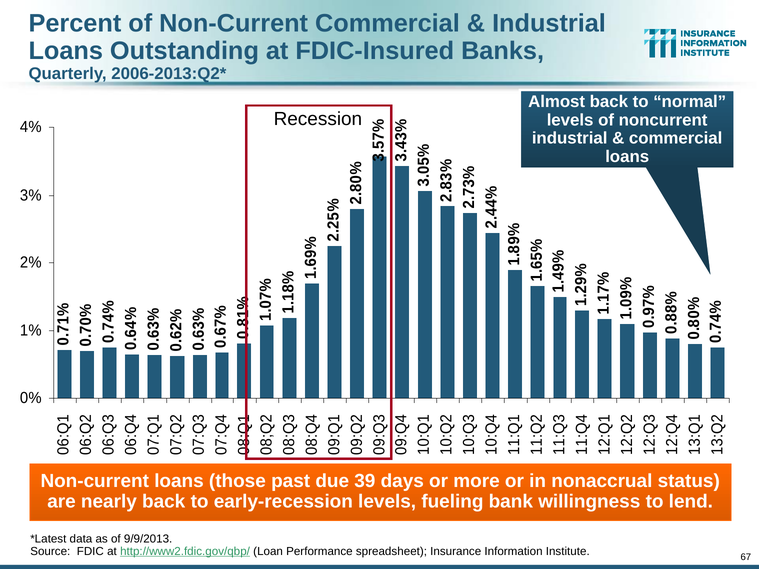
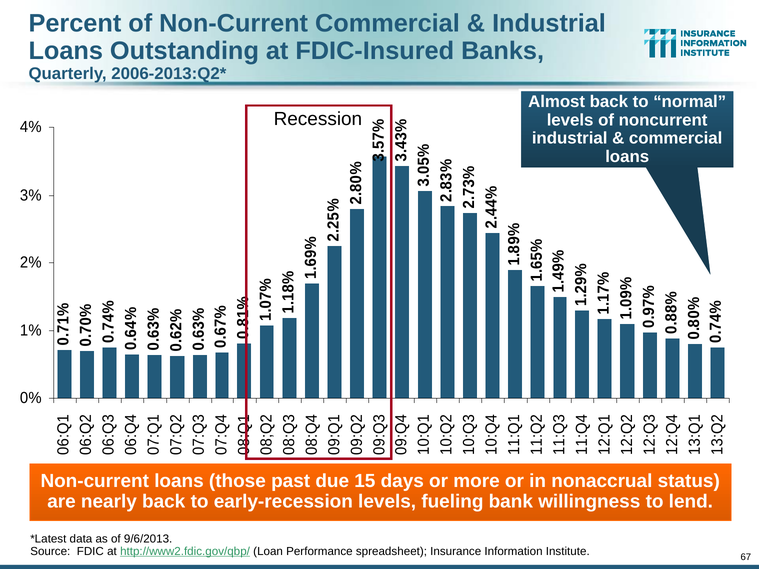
39: 39 -> 15
9/9/2013: 9/9/2013 -> 9/6/2013
